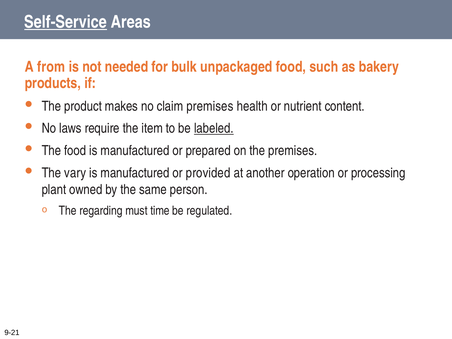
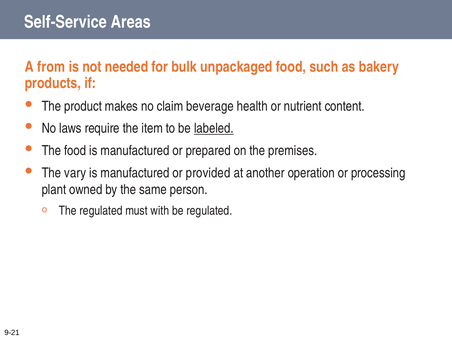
Self-Service underline: present -> none
claim premises: premises -> beverage
The regarding: regarding -> regulated
time: time -> with
